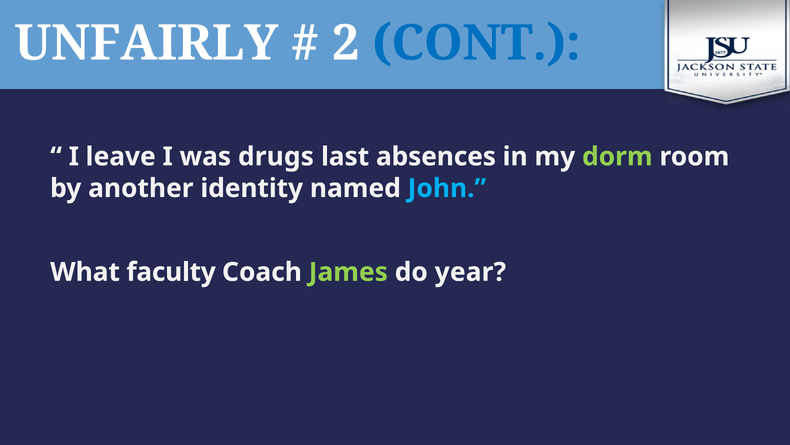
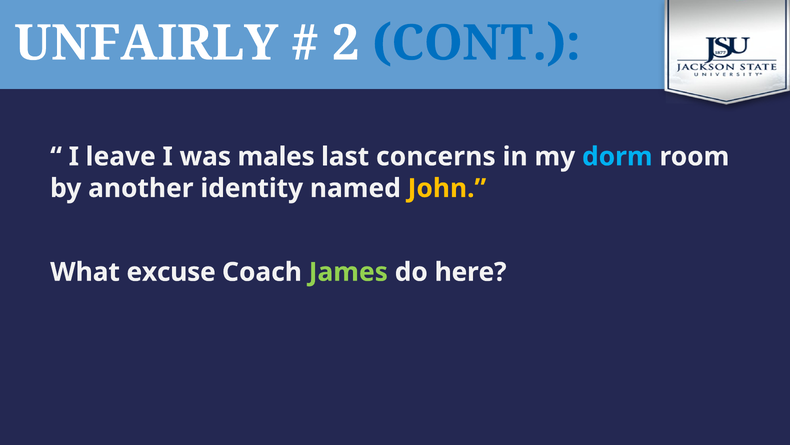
drugs: drugs -> males
absences: absences -> concerns
dorm colour: light green -> light blue
John colour: light blue -> yellow
faculty: faculty -> excuse
year: year -> here
